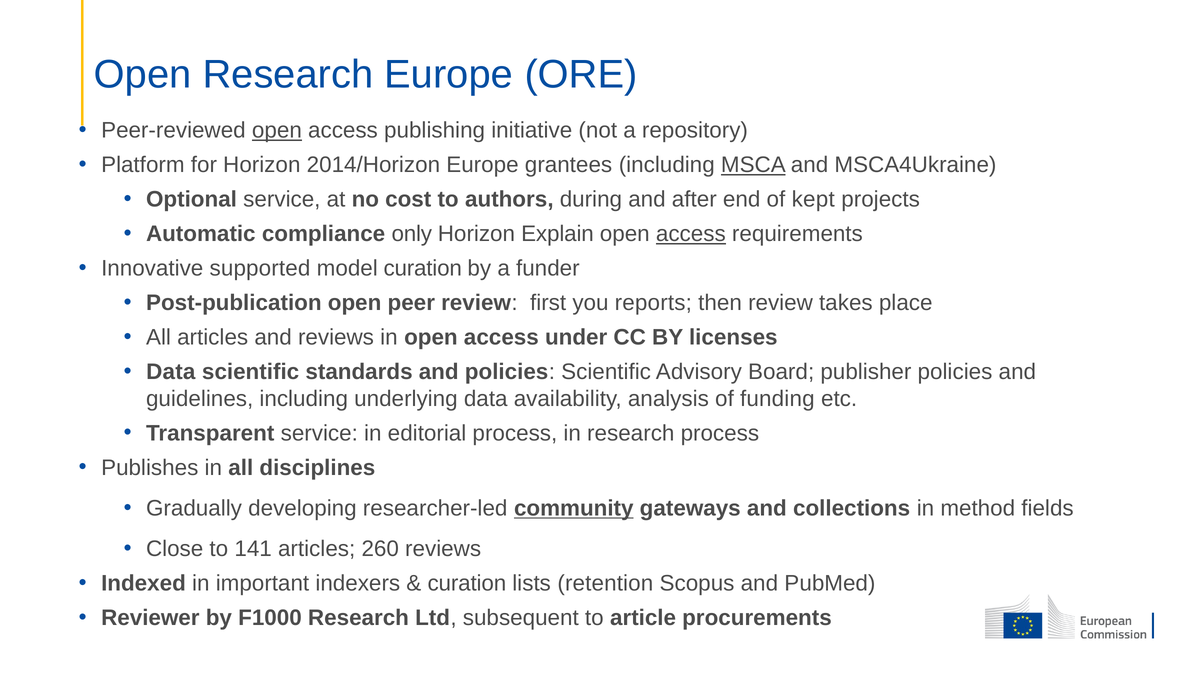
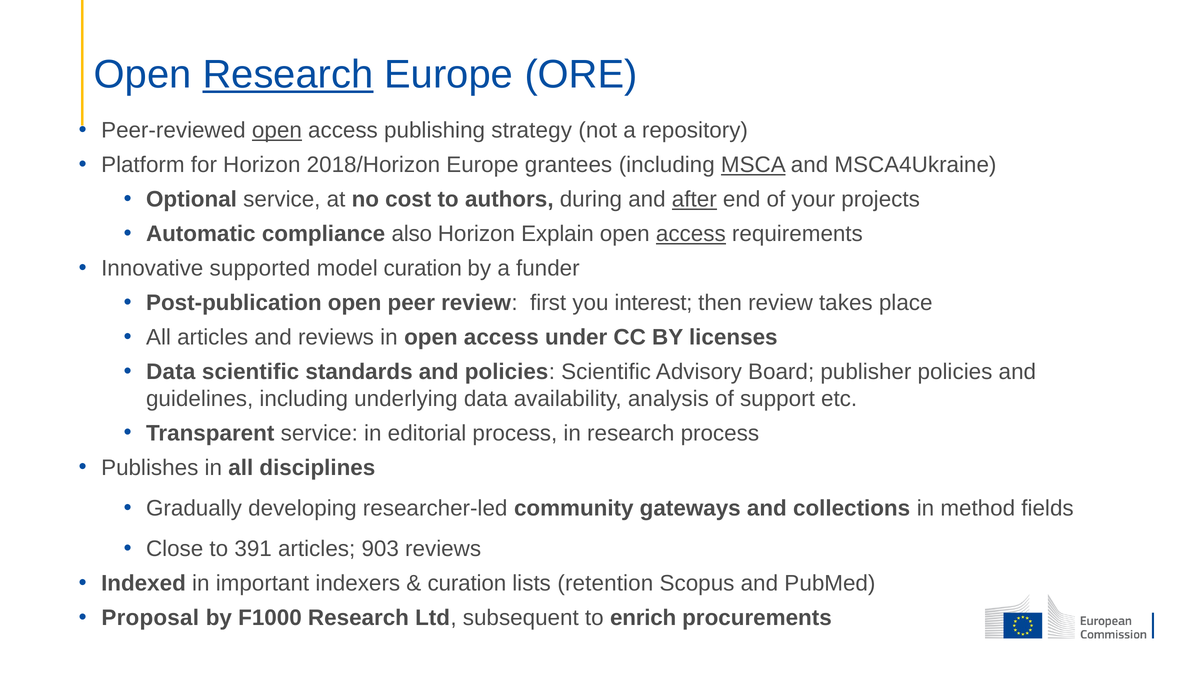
Research at (288, 75) underline: none -> present
initiative: initiative -> strategy
2014/Horizon: 2014/Horizon -> 2018/Horizon
after underline: none -> present
kept: kept -> your
only: only -> also
reports: reports -> interest
funding: funding -> support
community underline: present -> none
141: 141 -> 391
260: 260 -> 903
Reviewer: Reviewer -> Proposal
article: article -> enrich
